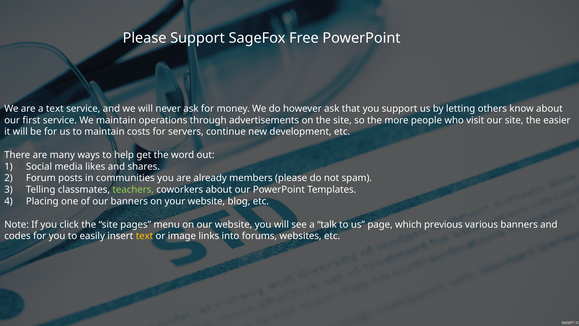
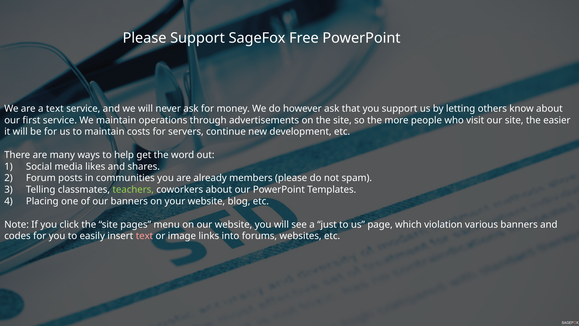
talk: talk -> just
previous: previous -> violation
text at (144, 236) colour: yellow -> pink
